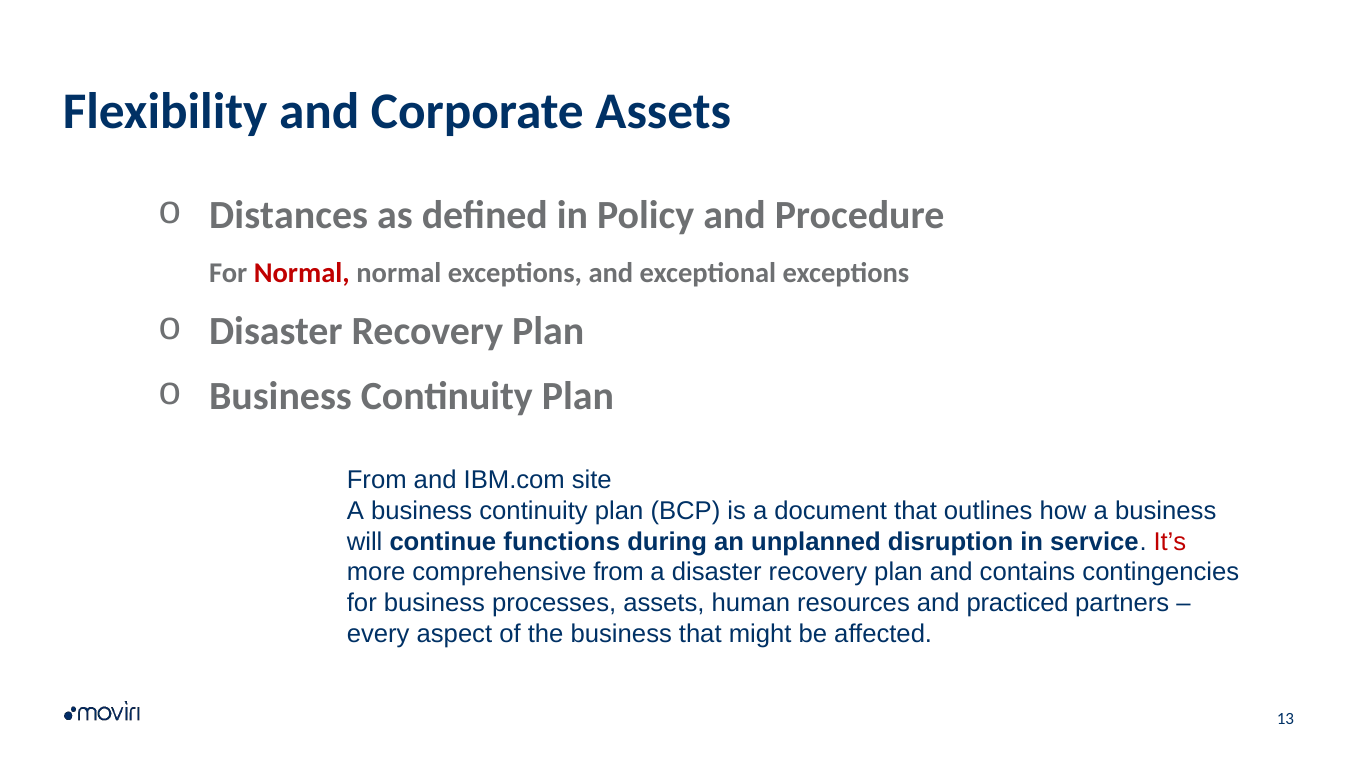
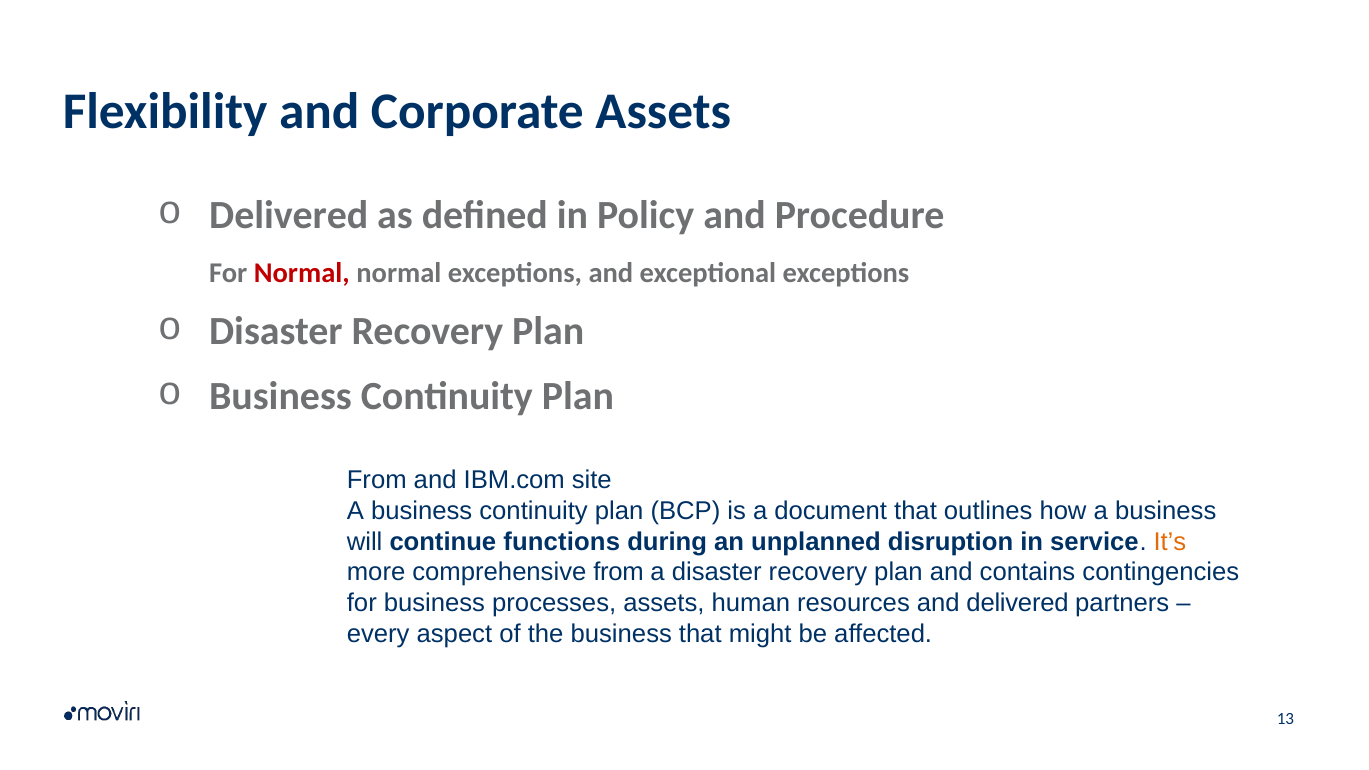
Distances at (289, 215): Distances -> Delivered
It’s colour: red -> orange
and practiced: practiced -> delivered
